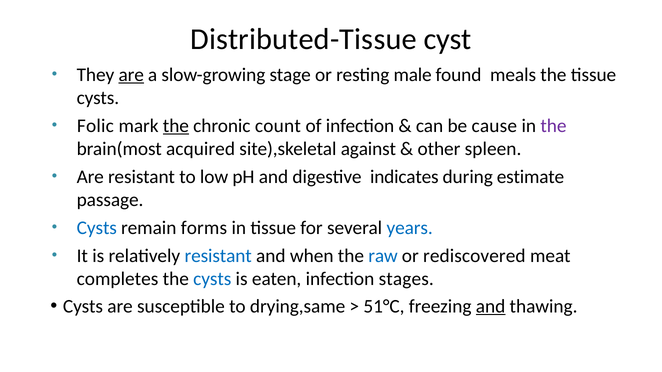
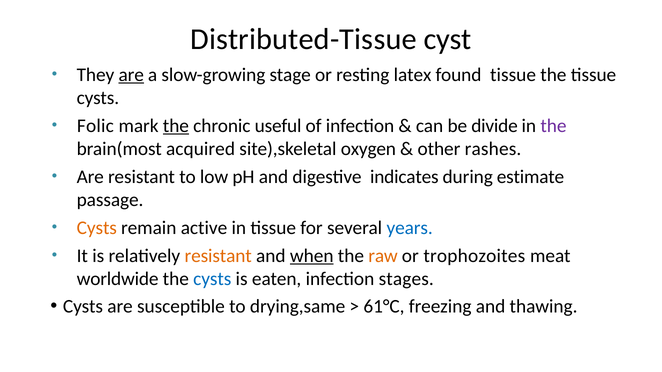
male: male -> latex
found meals: meals -> tissue
count: count -> useful
cause: cause -> divide
against: against -> oxygen
spleen: spleen -> rashes
Cysts at (97, 228) colour: blue -> orange
forms: forms -> active
resistant at (218, 256) colour: blue -> orange
when underline: none -> present
raw colour: blue -> orange
rediscovered: rediscovered -> trophozoites
completes: completes -> worldwide
51°C: 51°C -> 61°C
and at (491, 306) underline: present -> none
